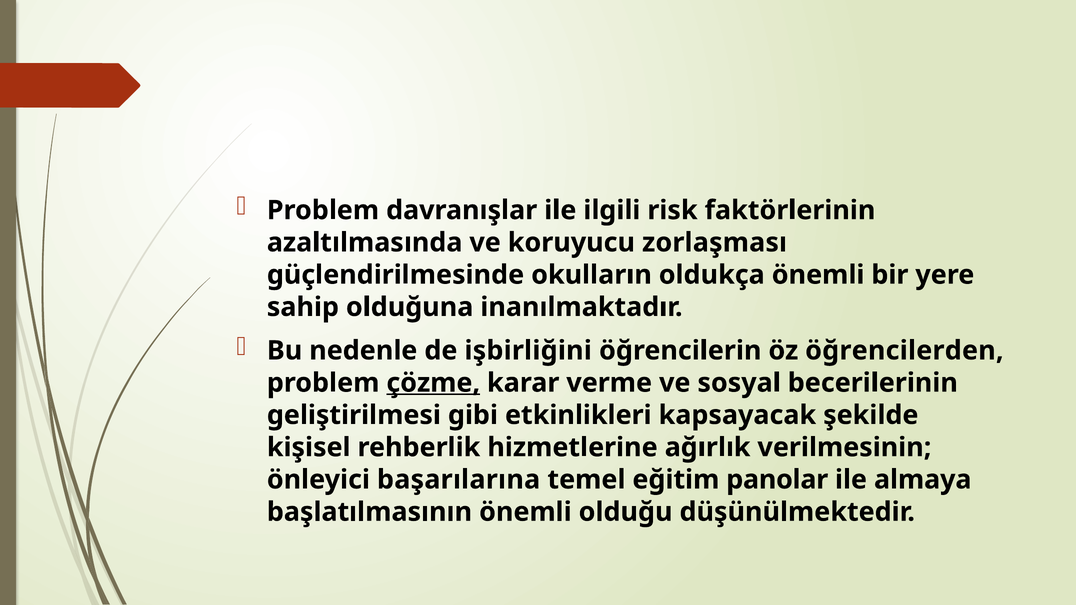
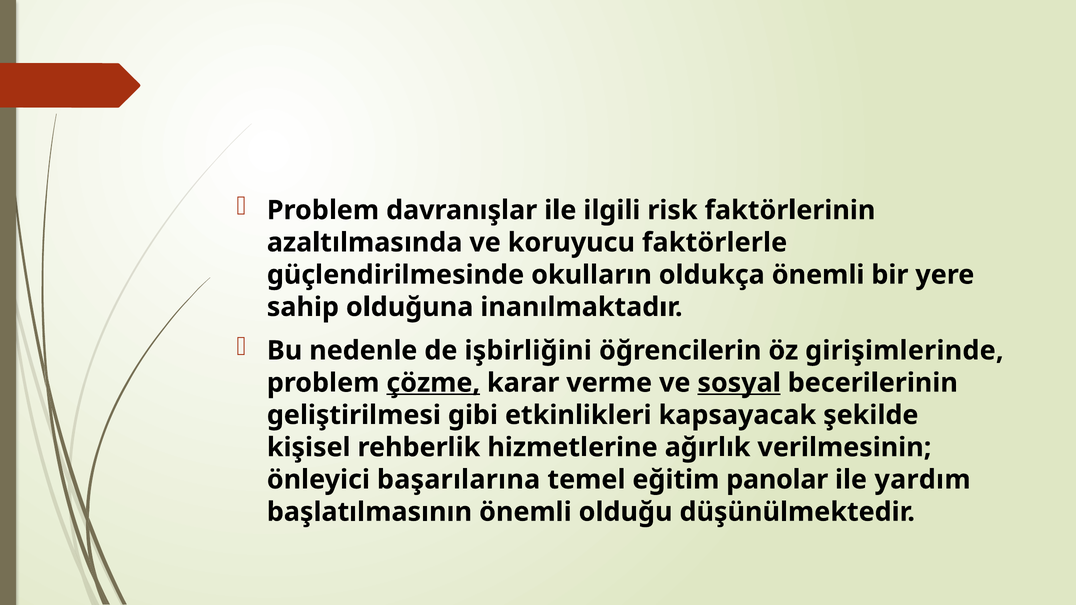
zorlaşması: zorlaşması -> faktörlerle
öğrencilerden: öğrencilerden -> girişimlerinde
sosyal underline: none -> present
almaya: almaya -> yardım
